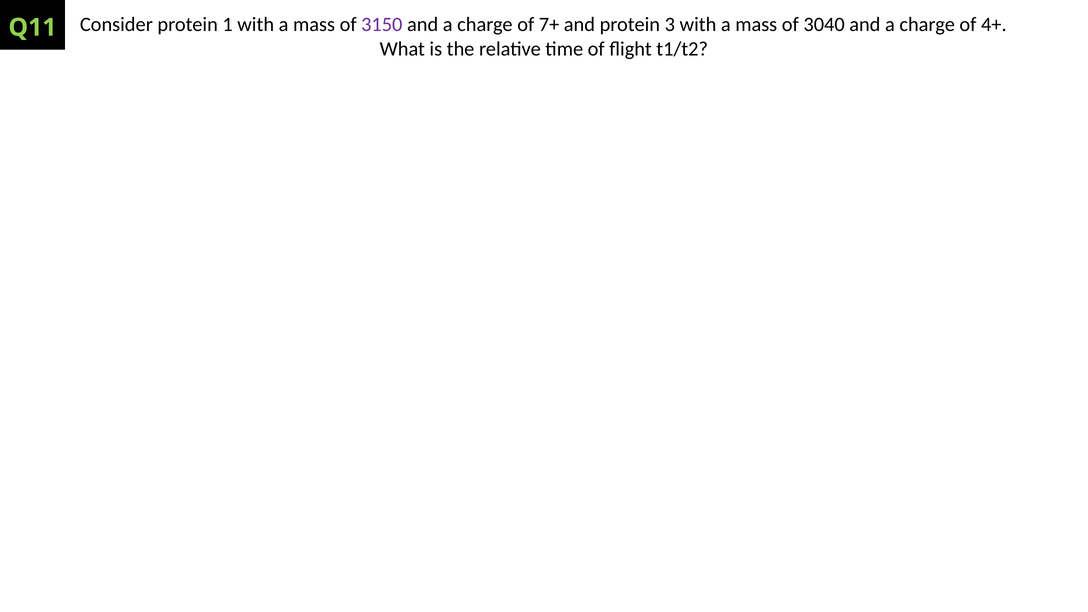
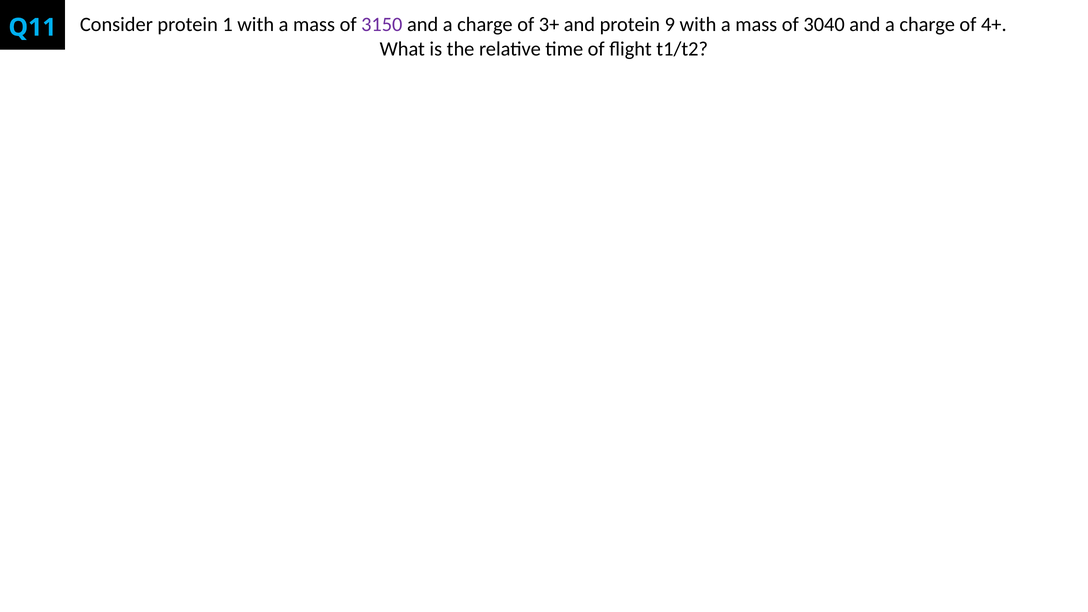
7+: 7+ -> 3+
3: 3 -> 9
Q11 colour: light green -> light blue
